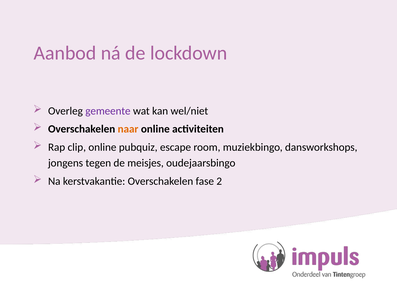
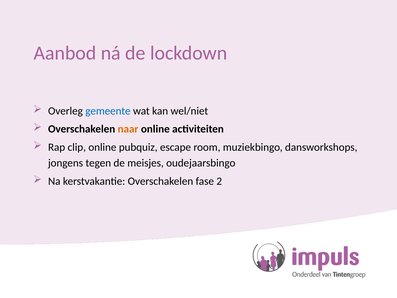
gemeente colour: purple -> blue
